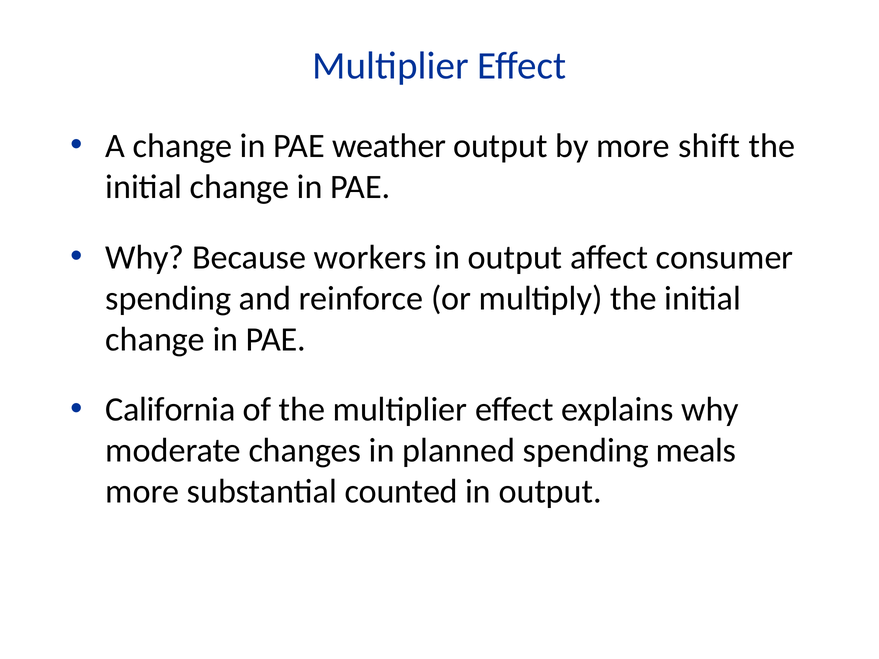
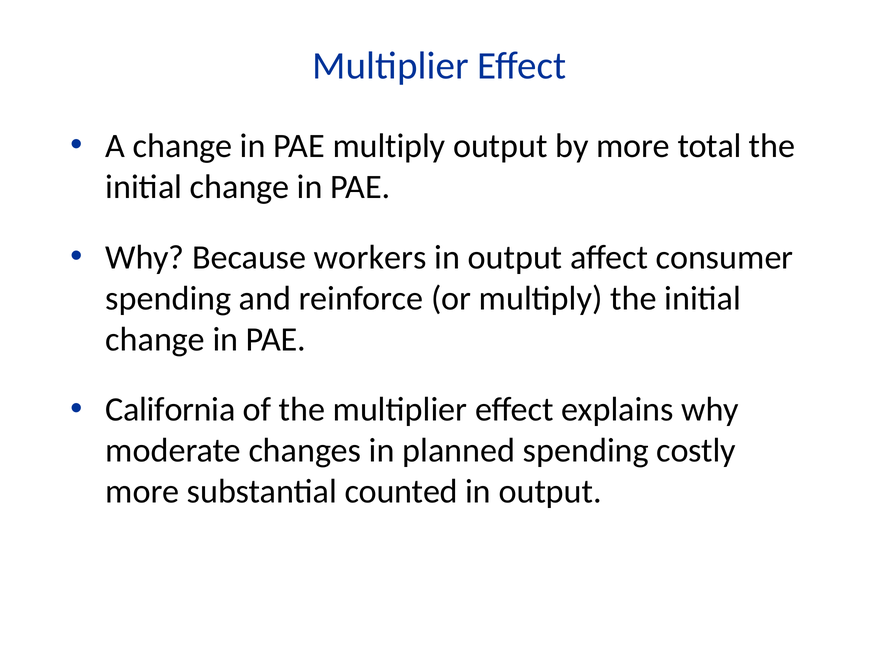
PAE weather: weather -> multiply
shift: shift -> total
meals: meals -> costly
